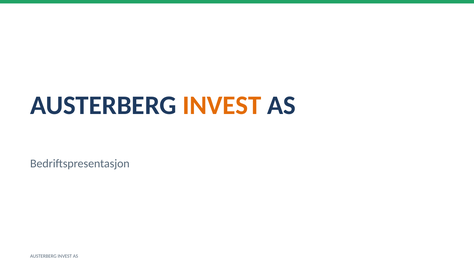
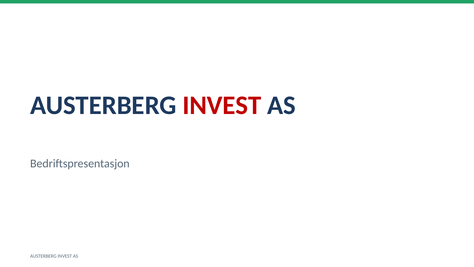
INVEST at (222, 105) colour: orange -> red
